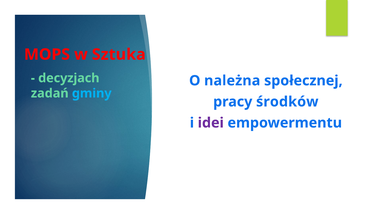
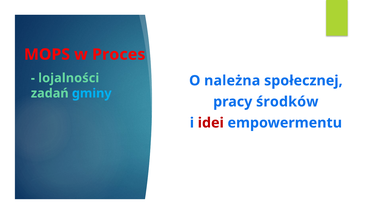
Sztuka: Sztuka -> Proces
decyzjach: decyzjach -> lojalności
idei colour: purple -> red
